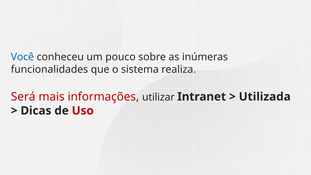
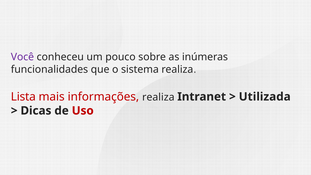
Você colour: blue -> purple
Será: Será -> Lista
informações utilizar: utilizar -> realiza
